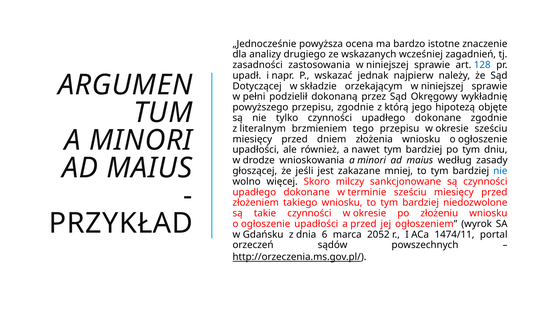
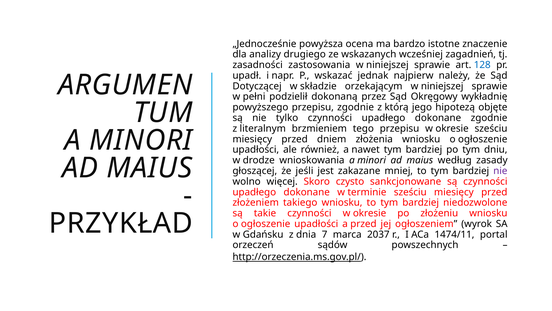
nie at (500, 171) colour: blue -> purple
milczy: milczy -> czysto
6: 6 -> 7
2052: 2052 -> 2037
